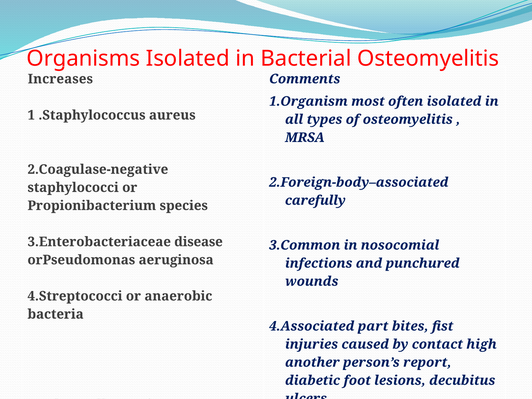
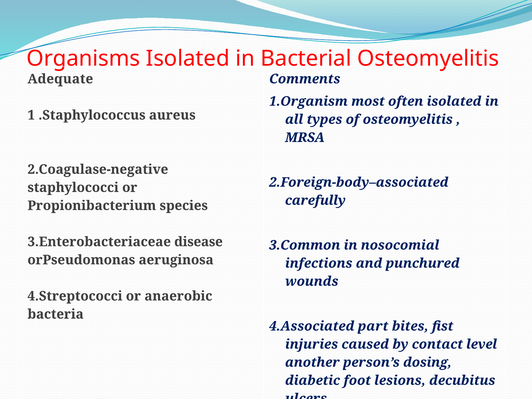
Increases: Increases -> Adequate
high: high -> level
report: report -> dosing
